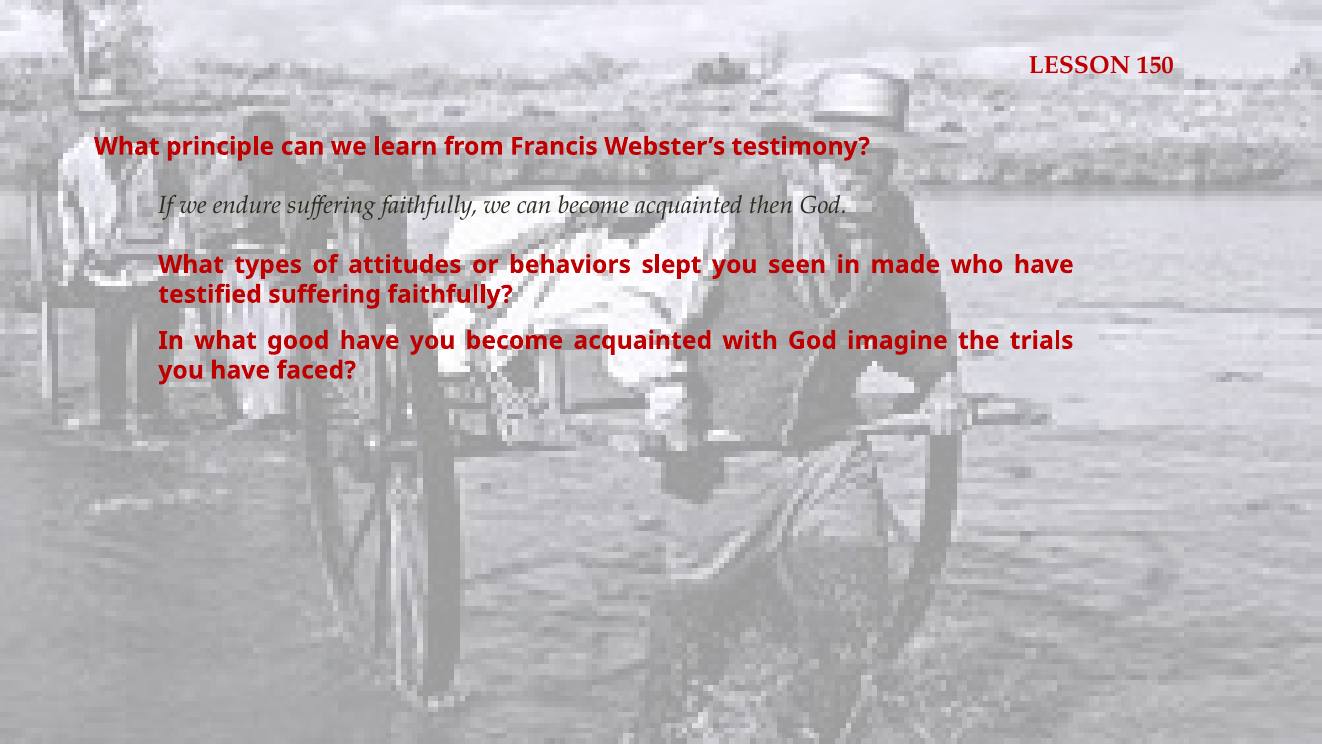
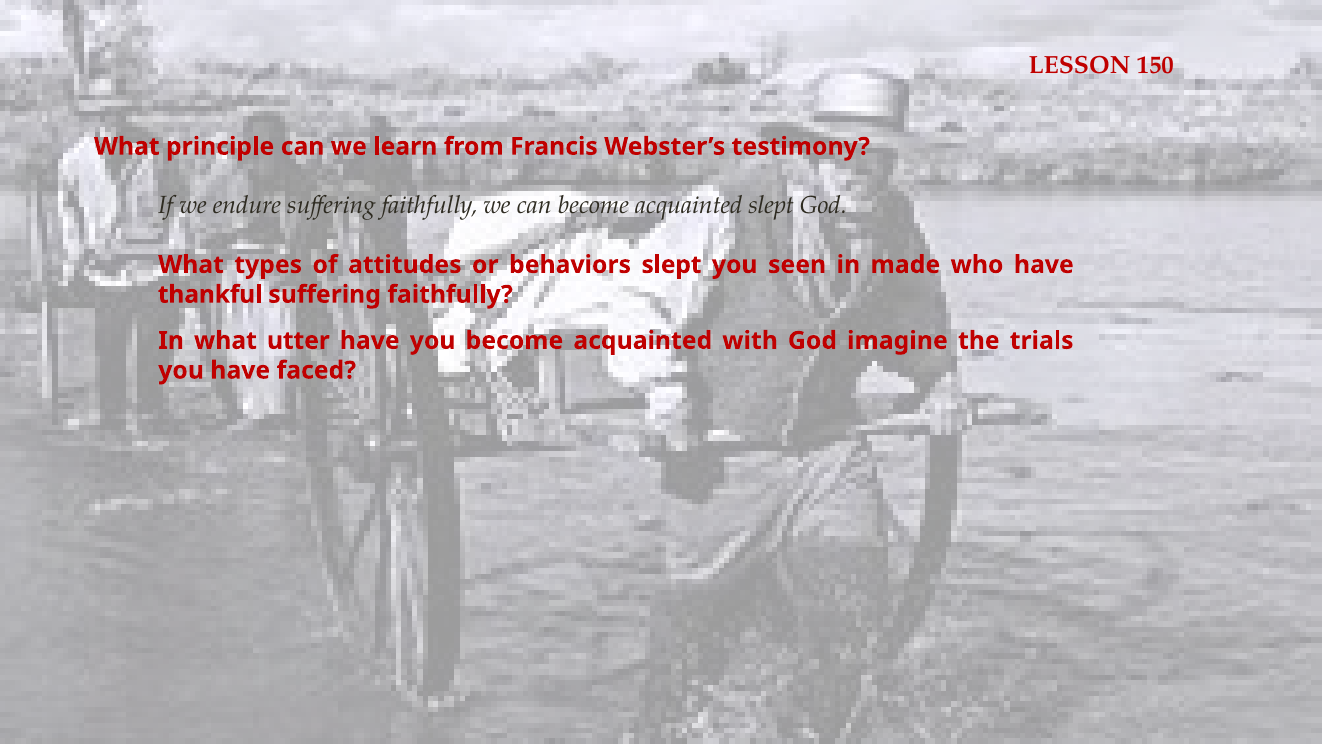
acquainted then: then -> slept
testified: testified -> thankful
good: good -> utter
